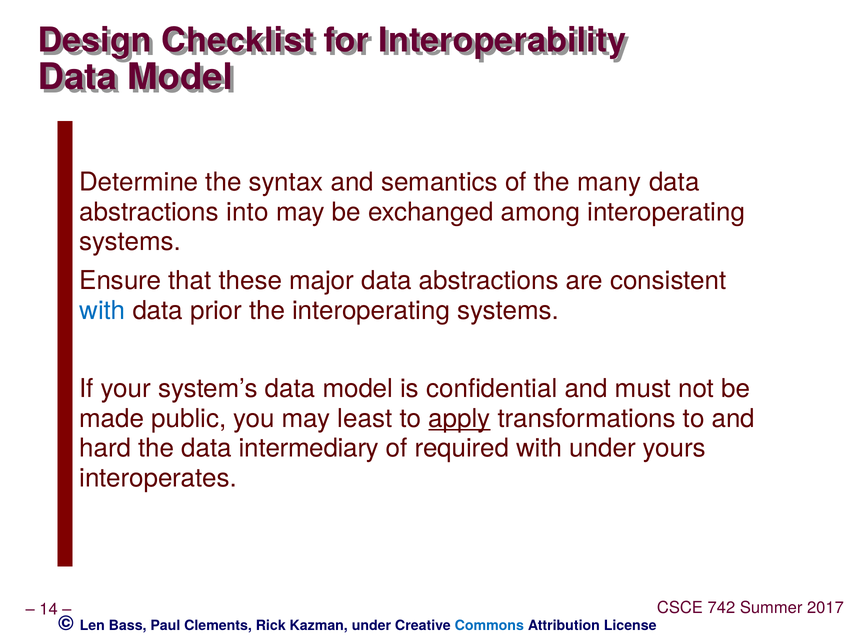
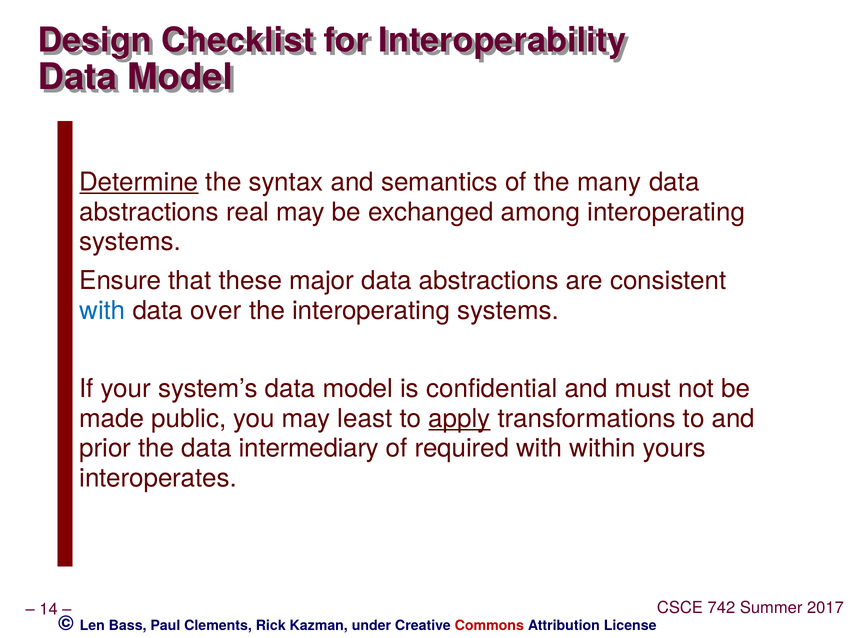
Determine underline: none -> present
into: into -> real
prior: prior -> over
hard: hard -> prior
with under: under -> within
Commons colour: blue -> red
